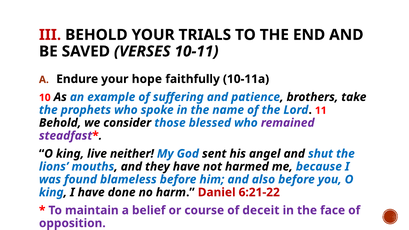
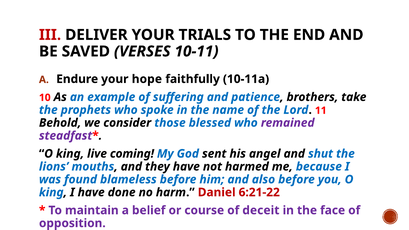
III BEHOLD: BEHOLD -> DELIVER
neither: neither -> coming
